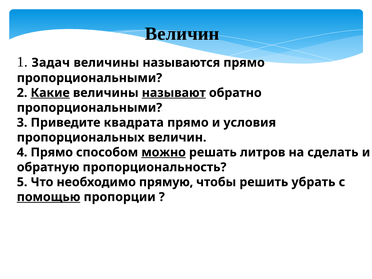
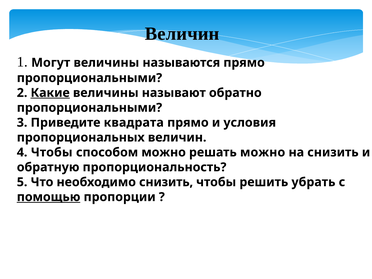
Задач: Задач -> Могут
называют underline: present -> none
4 Прямо: Прямо -> Чтобы
можно at (164, 152) underline: present -> none
решать литров: литров -> можно
на сделать: сделать -> снизить
необходимо прямую: прямую -> снизить
